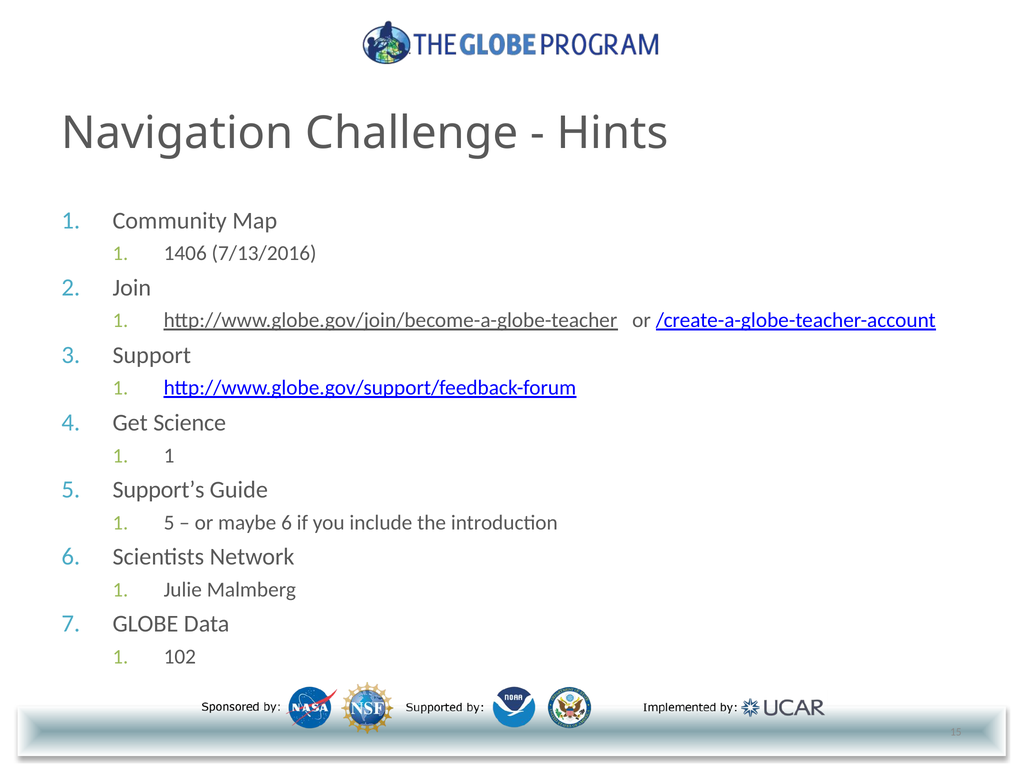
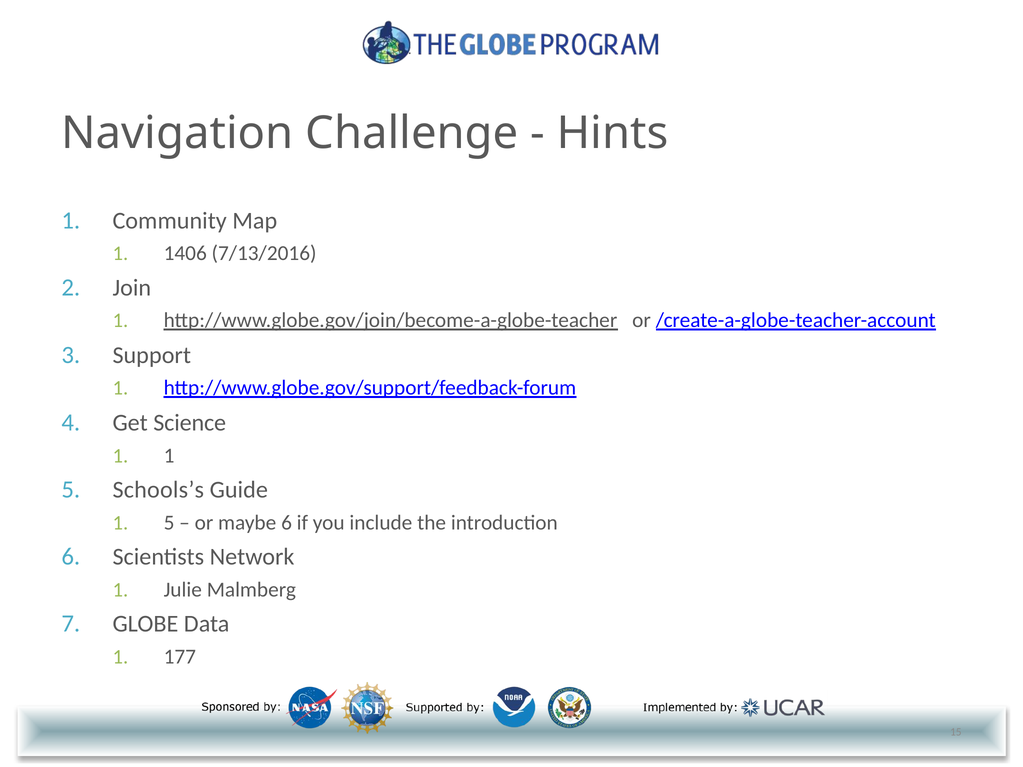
Support’s: Support’s -> Schools’s
102: 102 -> 177
